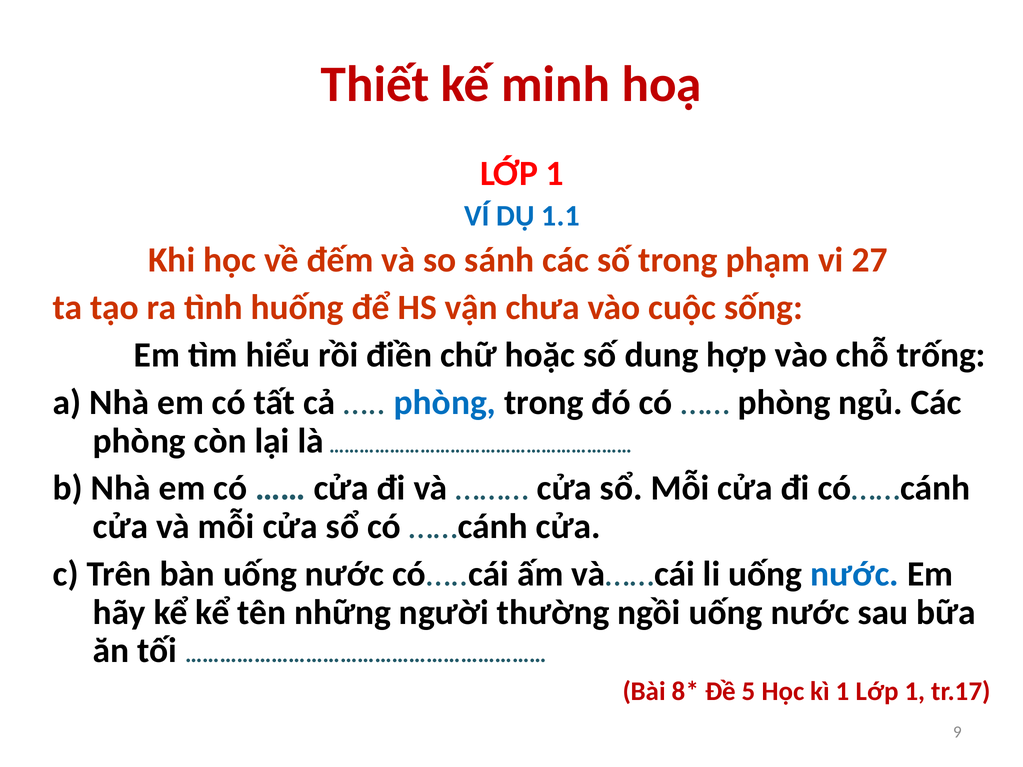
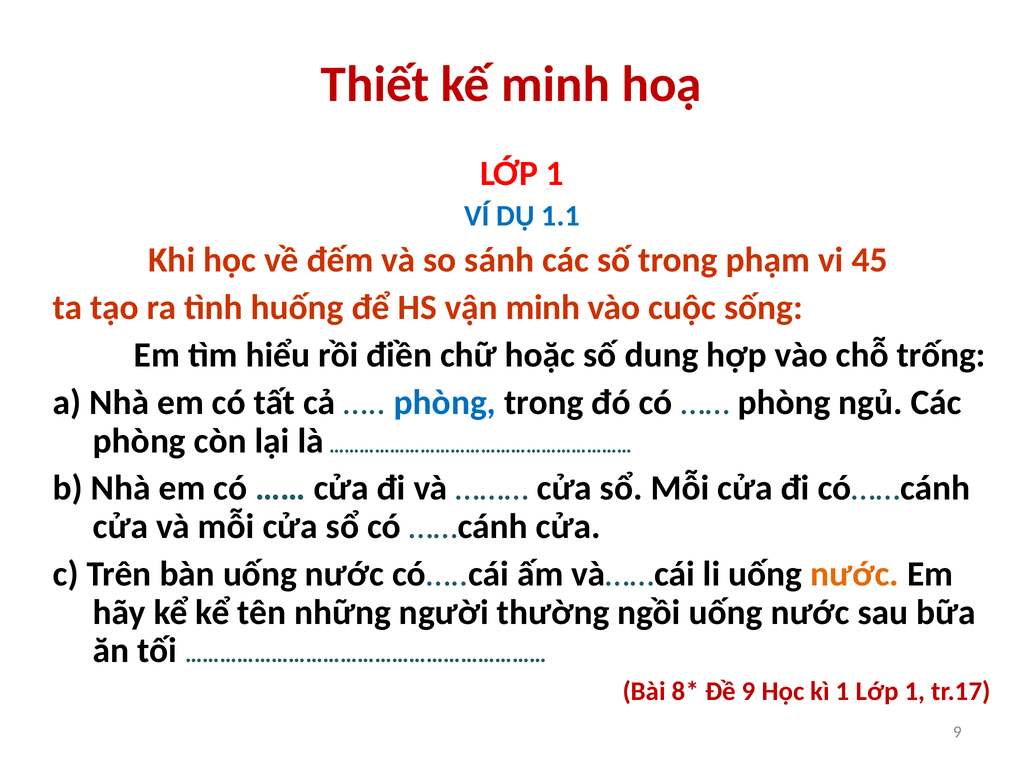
27: 27 -> 45
vận chưa: chưa -> minh
nước at (855, 574) colour: blue -> orange
Đề 5: 5 -> 9
